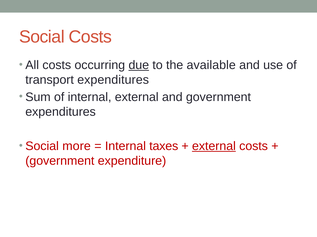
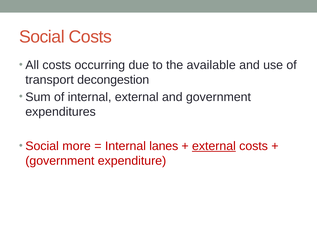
due underline: present -> none
transport expenditures: expenditures -> decongestion
taxes: taxes -> lanes
